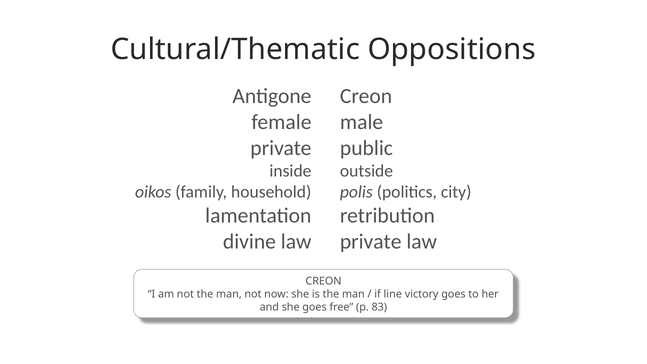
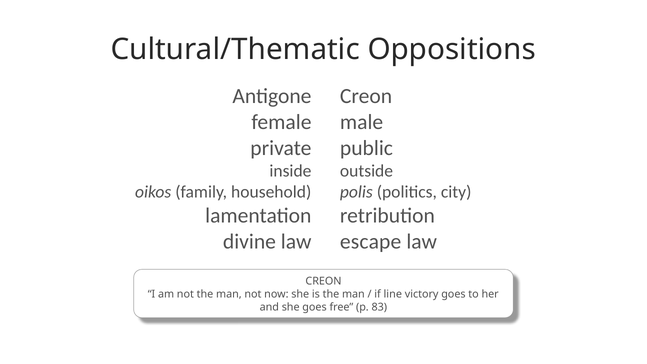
private at (371, 242): private -> escape
